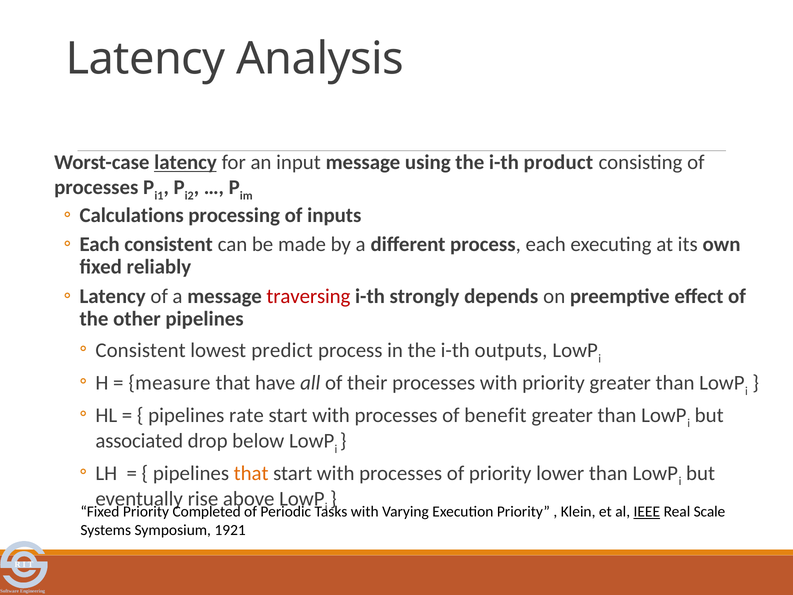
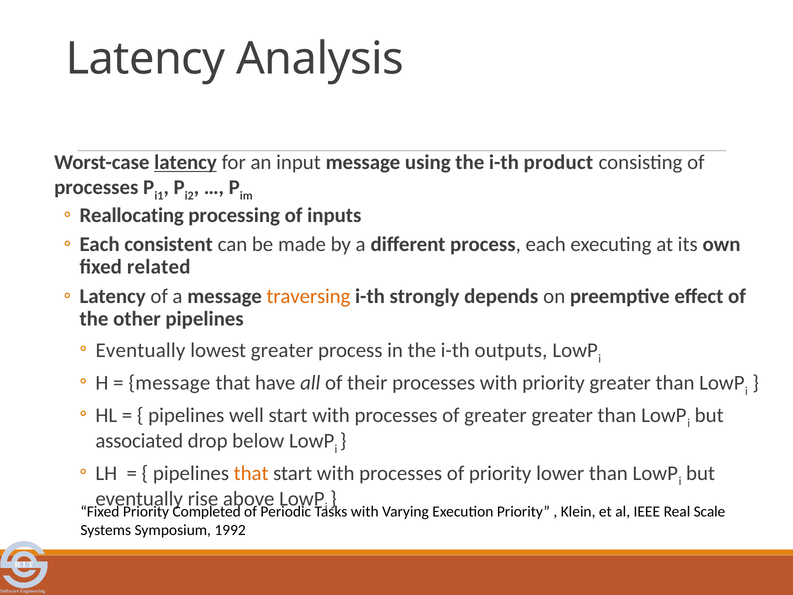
Calculations: Calculations -> Reallocating
reliably: reliably -> related
traversing colour: red -> orange
Consistent at (141, 350): Consistent -> Eventually
lowest predict: predict -> greater
measure at (169, 383): measure -> message
rate: rate -> well
of benefit: benefit -> greater
IEEE underline: present -> none
1921: 1921 -> 1992
